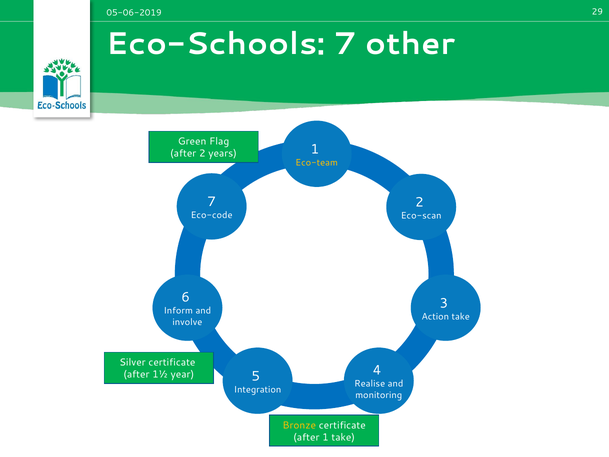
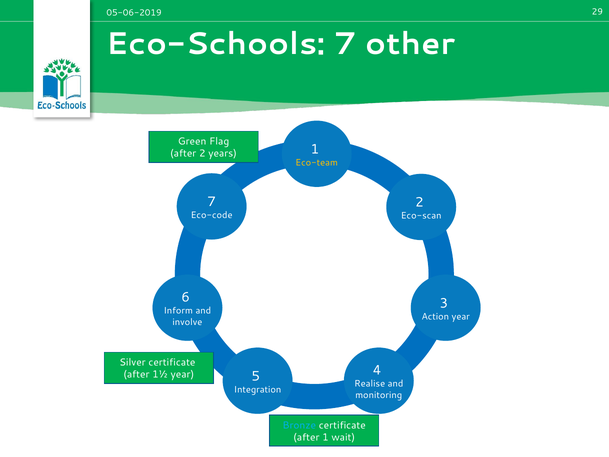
Action take: take -> year
Bronze colour: yellow -> light blue
1 take: take -> wait
